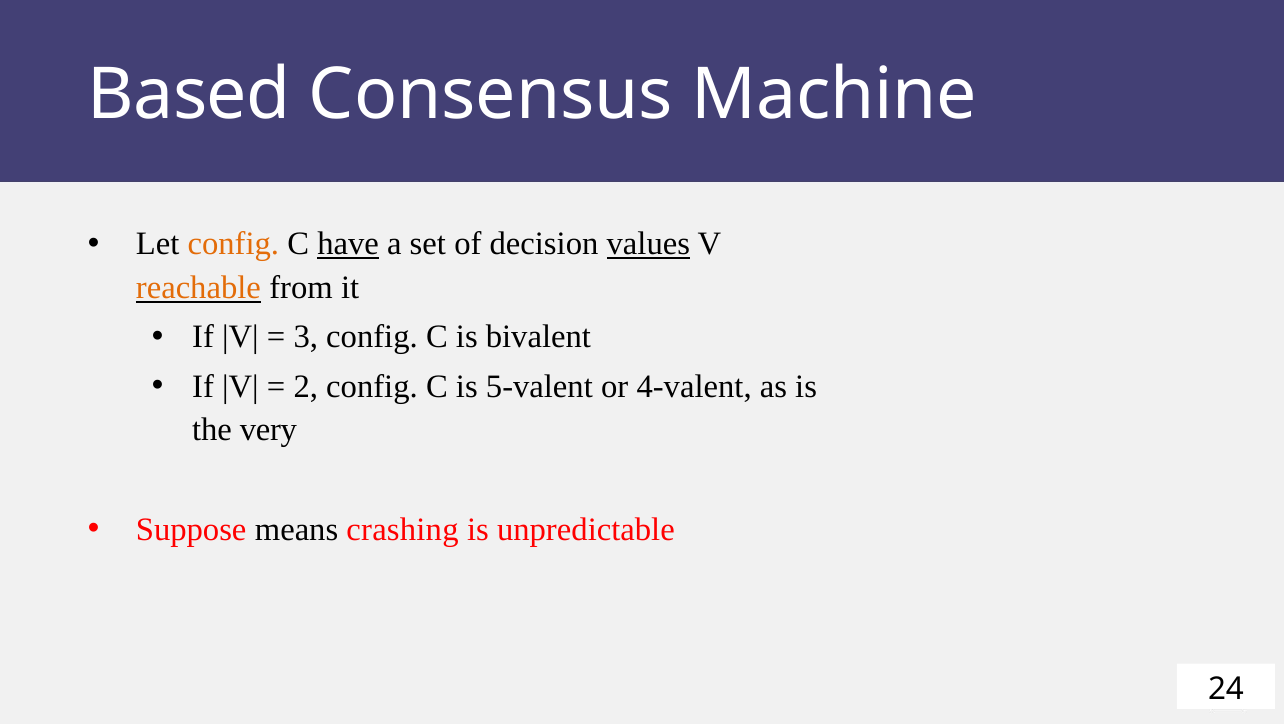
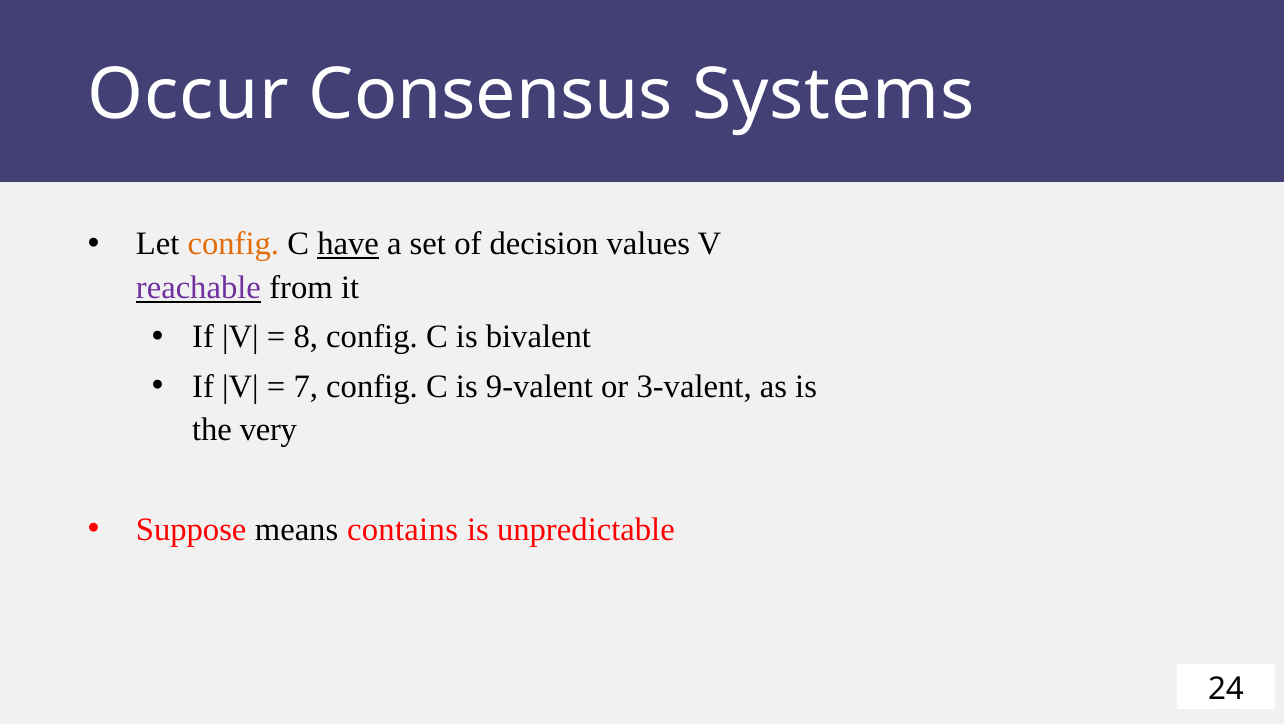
Based: Based -> Occur
Machine: Machine -> Systems
values underline: present -> none
reachable colour: orange -> purple
3: 3 -> 8
2: 2 -> 7
5-valent: 5-valent -> 9-valent
4-valent: 4-valent -> 3-valent
crashing: crashing -> contains
